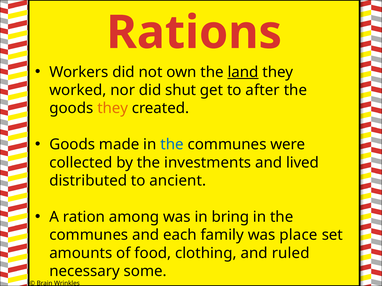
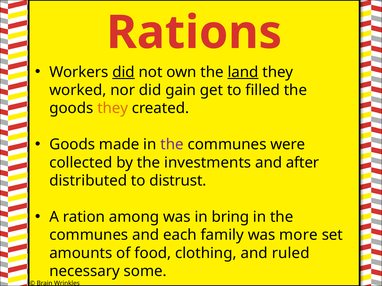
did at (124, 72) underline: none -> present
shut: shut -> gain
after: after -> filled
the at (172, 145) colour: blue -> purple
lived: lived -> after
ancient: ancient -> distrust
place: place -> more
